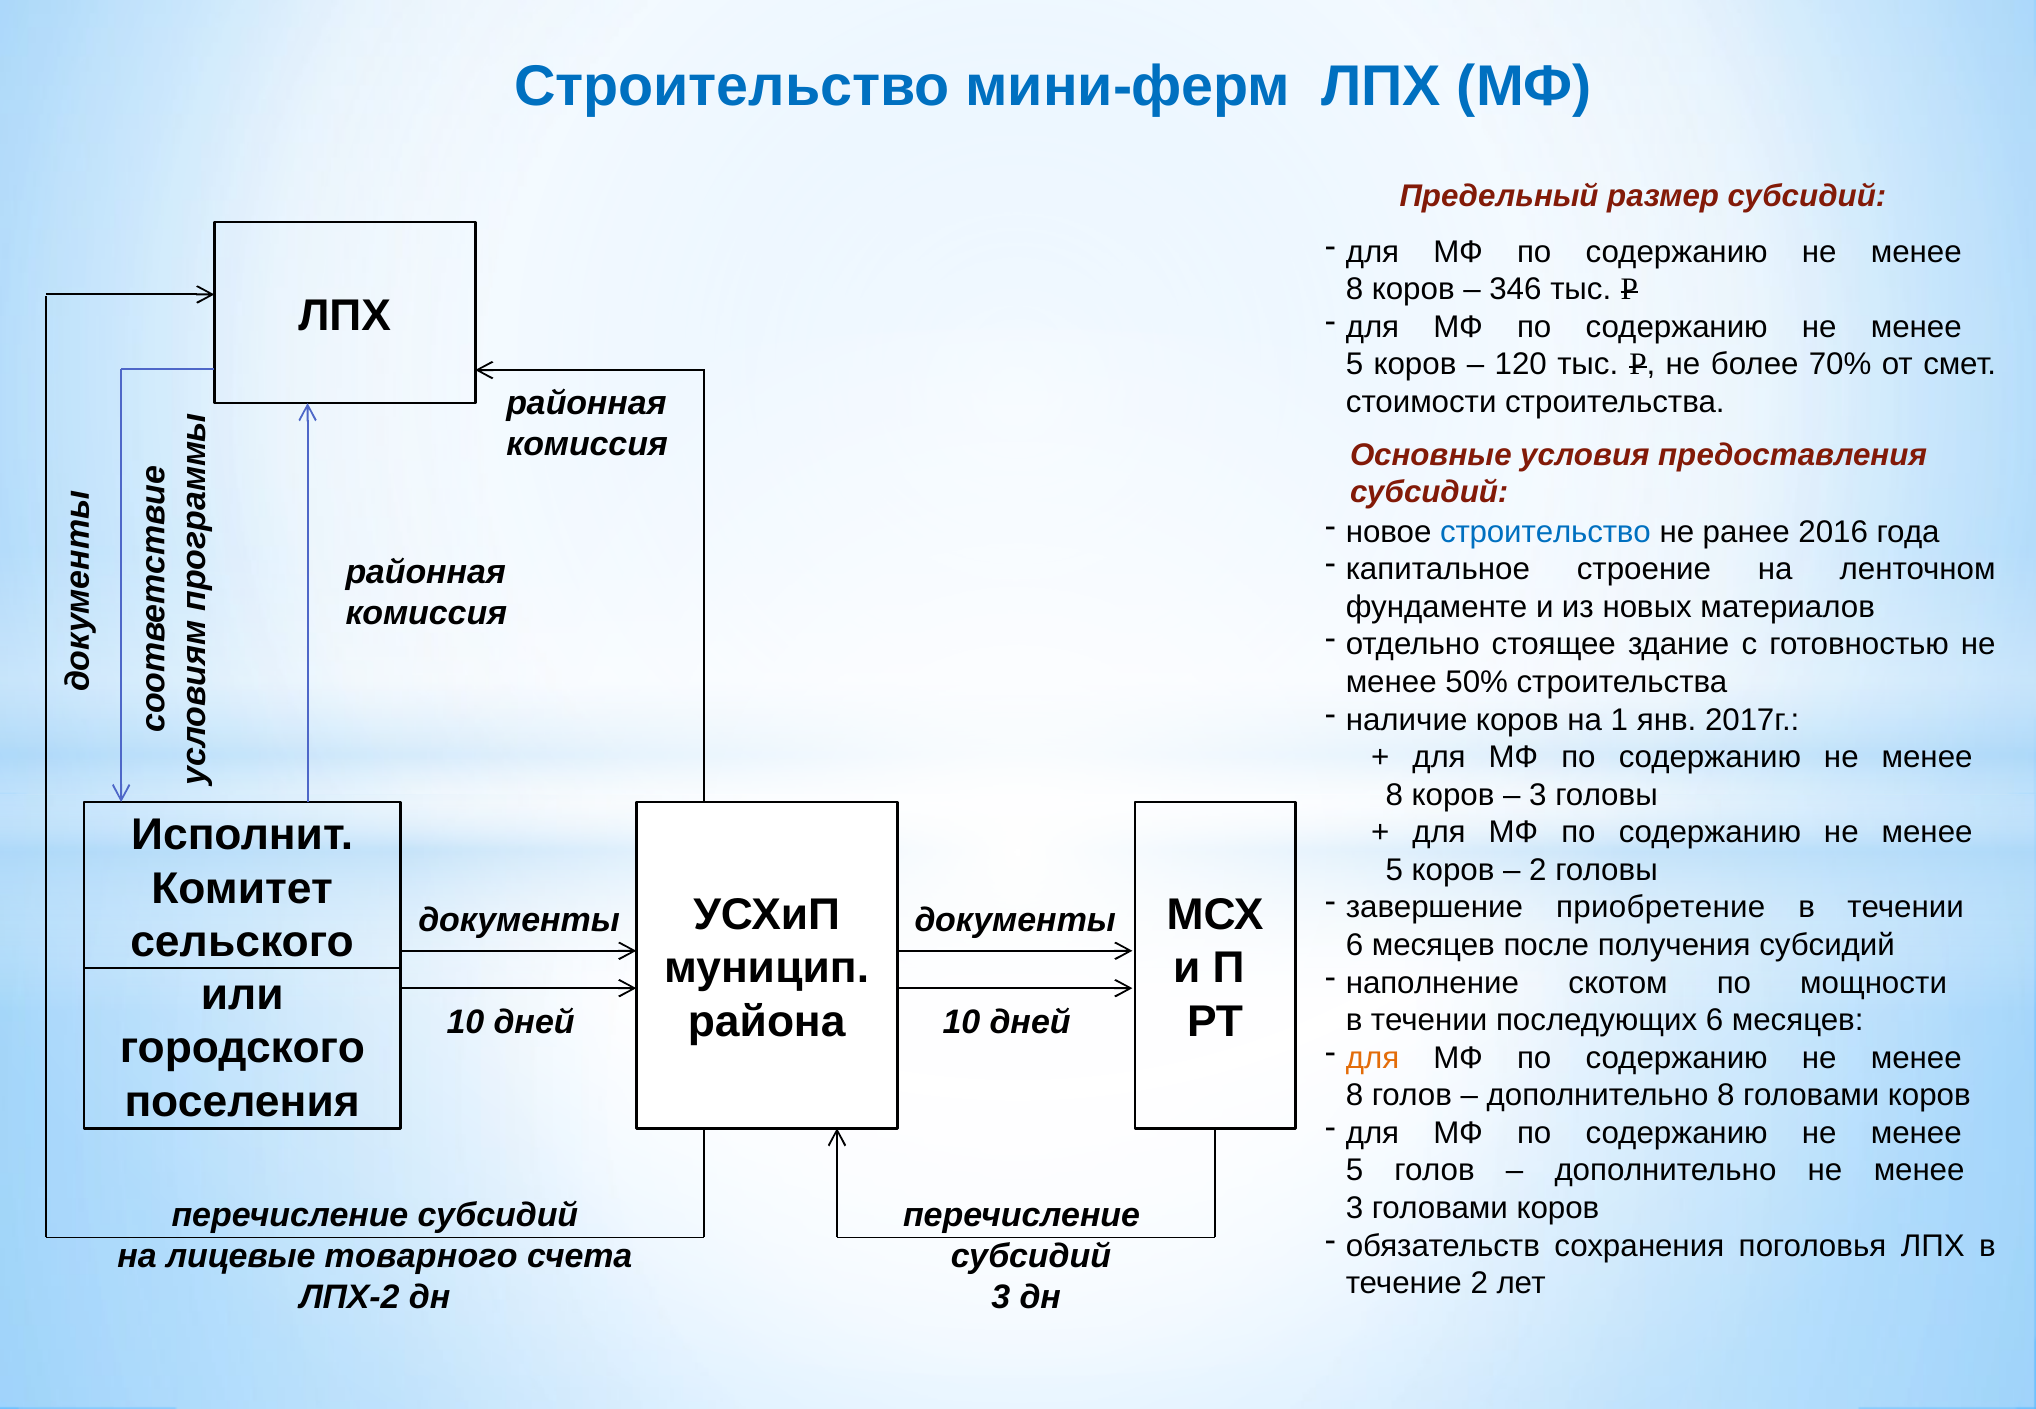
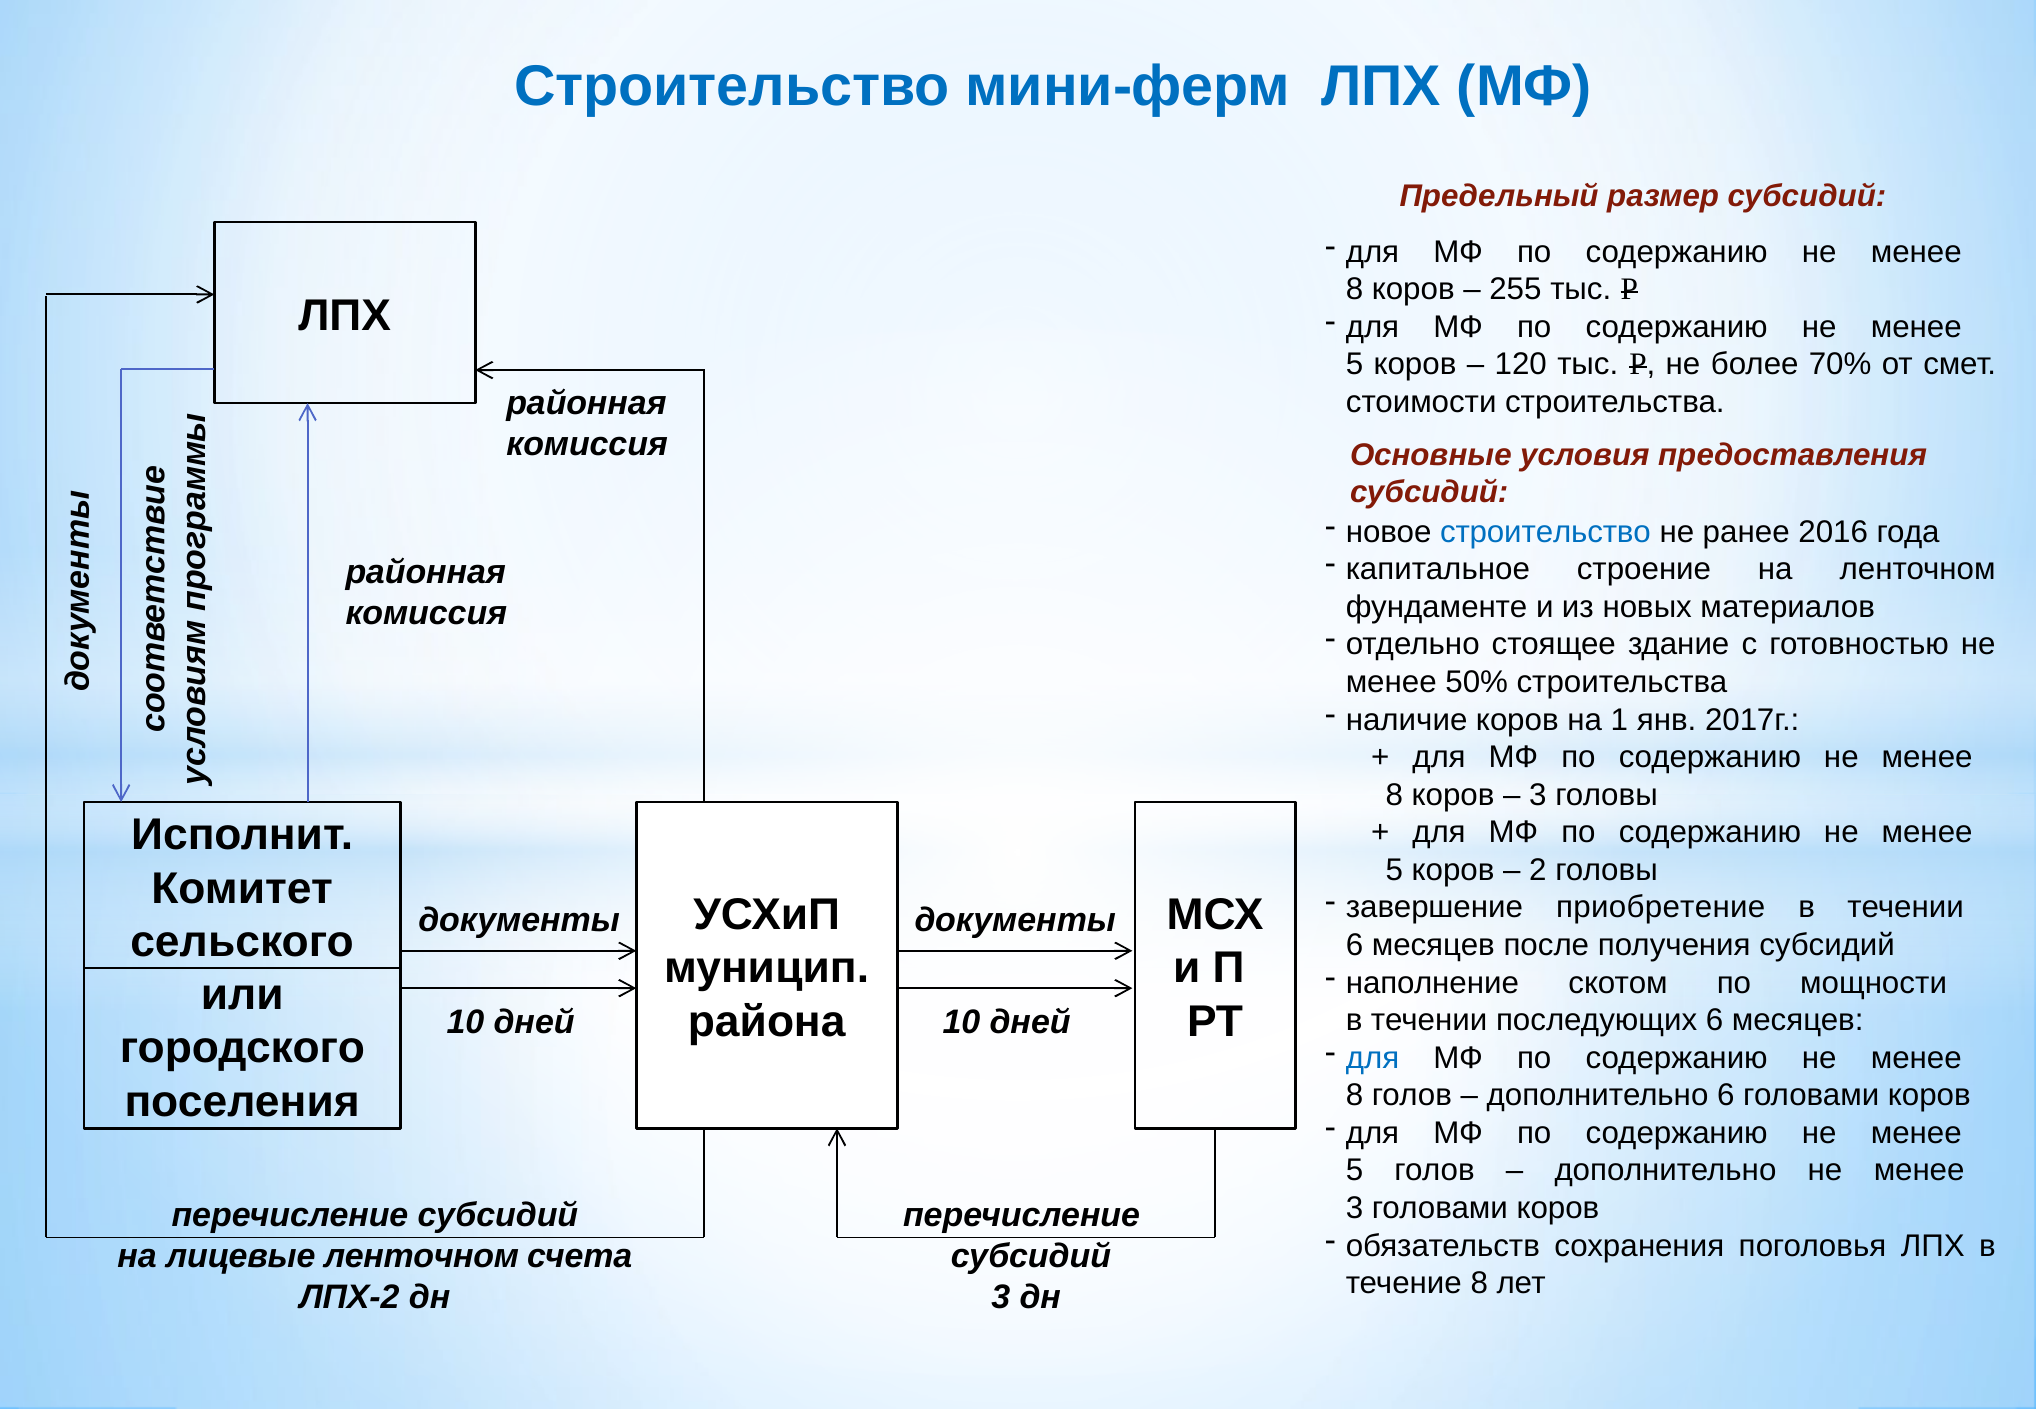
346: 346 -> 255
для at (1373, 1058) colour: orange -> blue
дополнительно 8: 8 -> 6
лицевые товарного: товарного -> ленточном
течение 2: 2 -> 8
